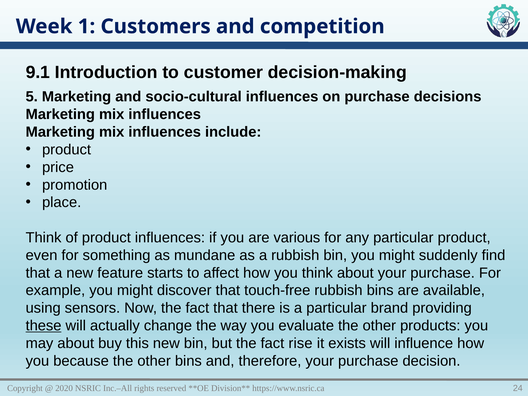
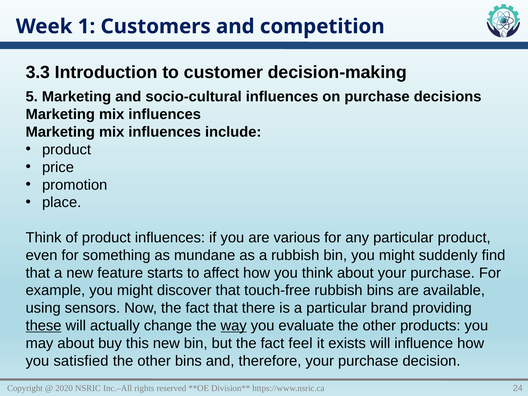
9.1: 9.1 -> 3.3
way underline: none -> present
rise: rise -> feel
because: because -> satisfied
